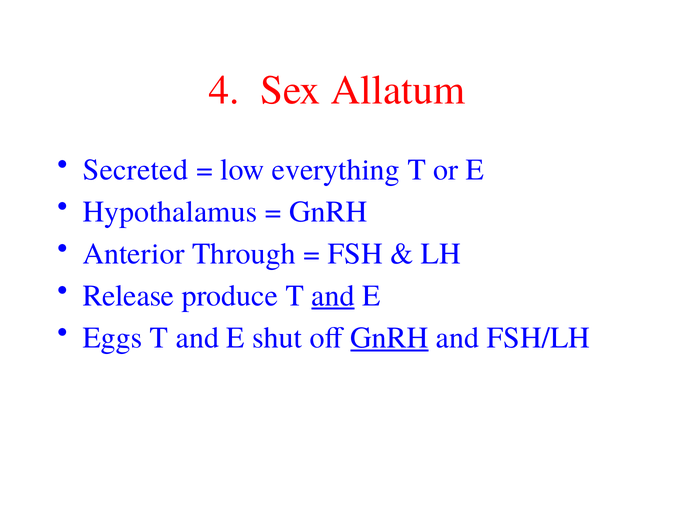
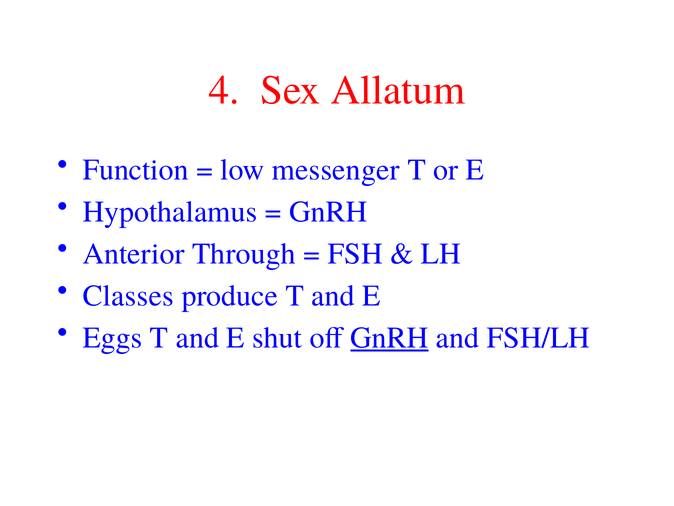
Secreted: Secreted -> Function
everything: everything -> messenger
Release: Release -> Classes
and at (333, 295) underline: present -> none
